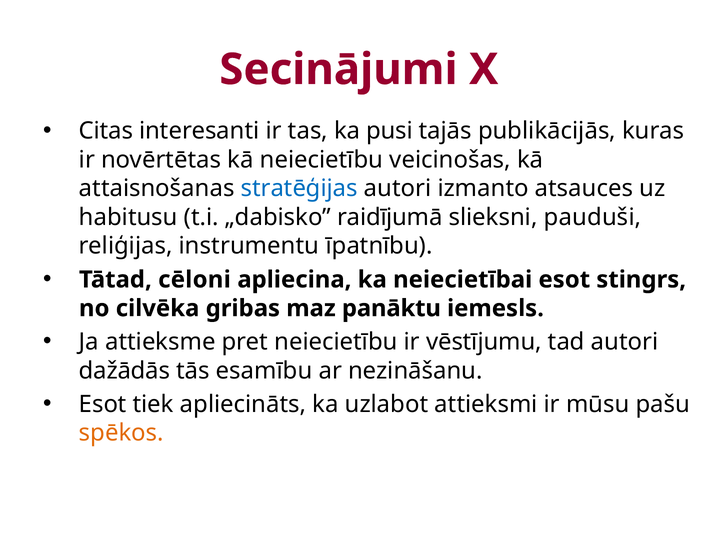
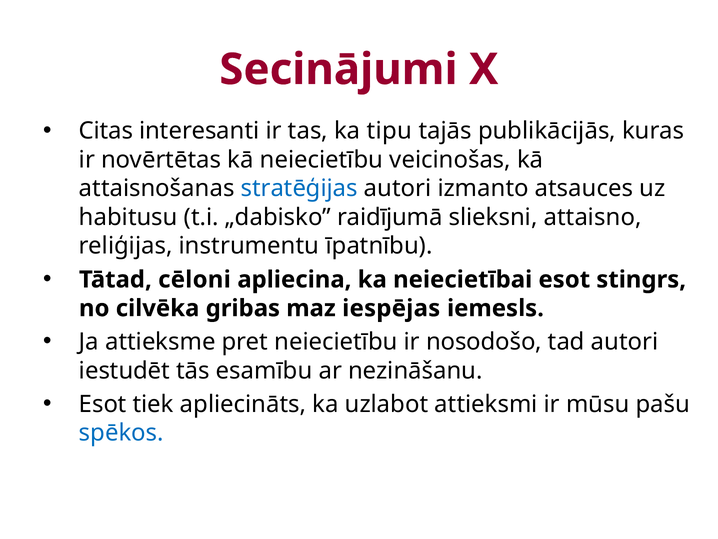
pusi: pusi -> tipu
pauduši: pauduši -> attaisno
panāktu: panāktu -> iespējas
vēstījumu: vēstījumu -> nosodošo
dažādās: dažādās -> iestudēt
spēkos colour: orange -> blue
